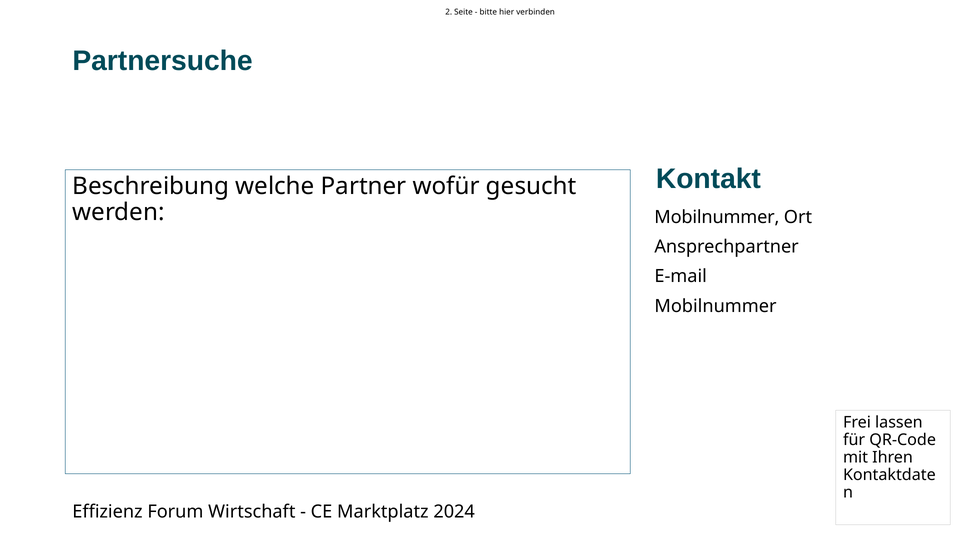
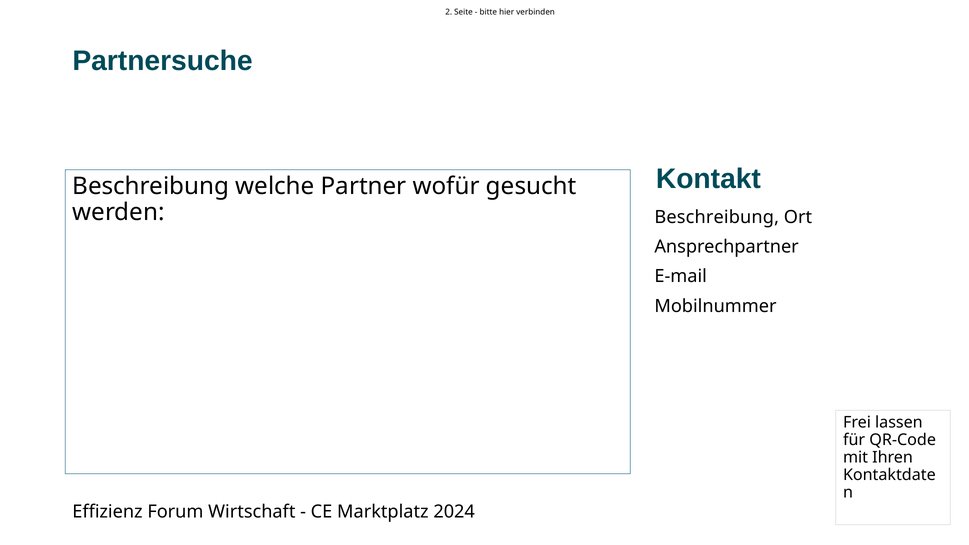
Mobilnummer at (717, 217): Mobilnummer -> Beschreibung
